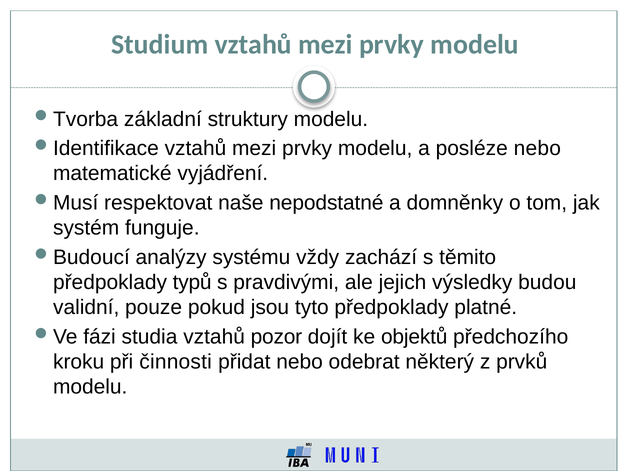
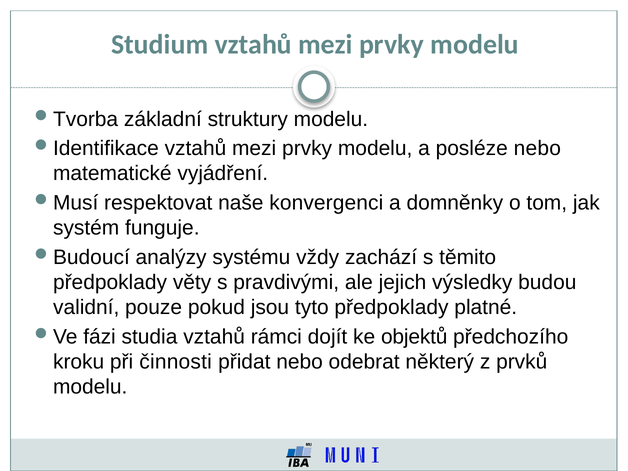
nepodstatné: nepodstatné -> konvergenci
typů: typů -> věty
pozor: pozor -> rámci
